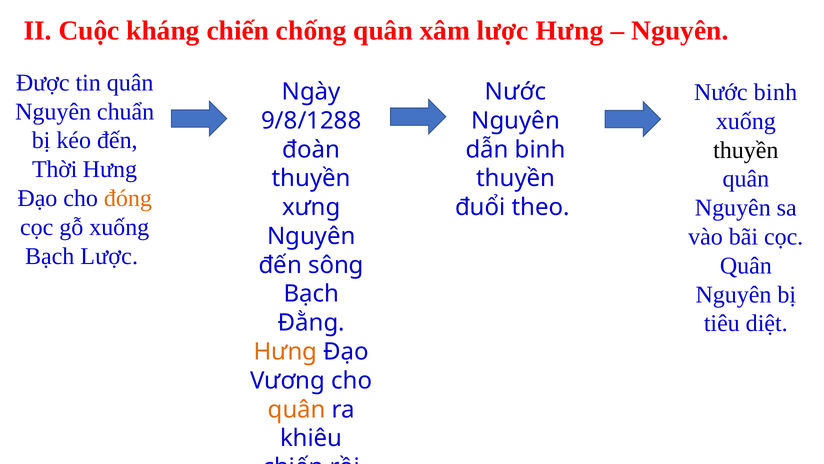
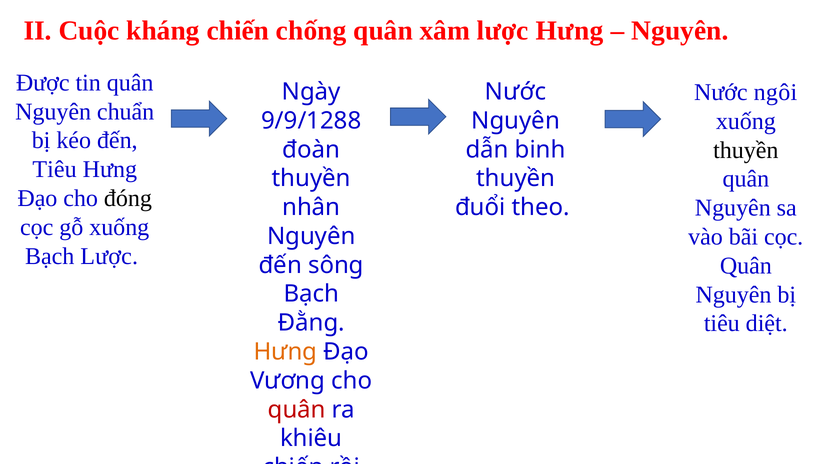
Nước binh: binh -> ngôi
9/8/1288: 9/8/1288 -> 9/9/1288
Thời at (55, 169): Thời -> Tiêu
đóng colour: orange -> black
xưng: xưng -> nhân
quân at (297, 409) colour: orange -> red
